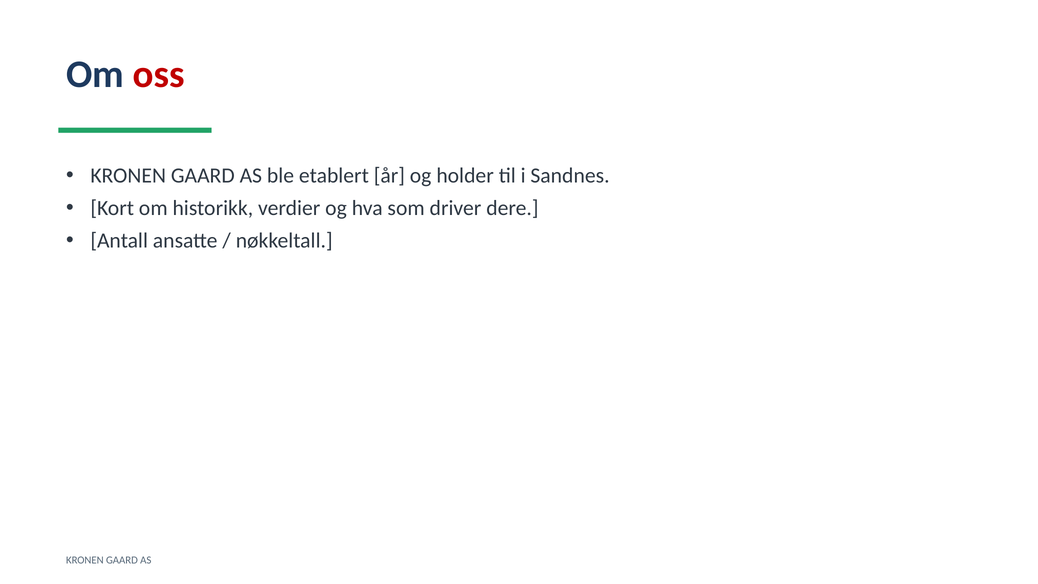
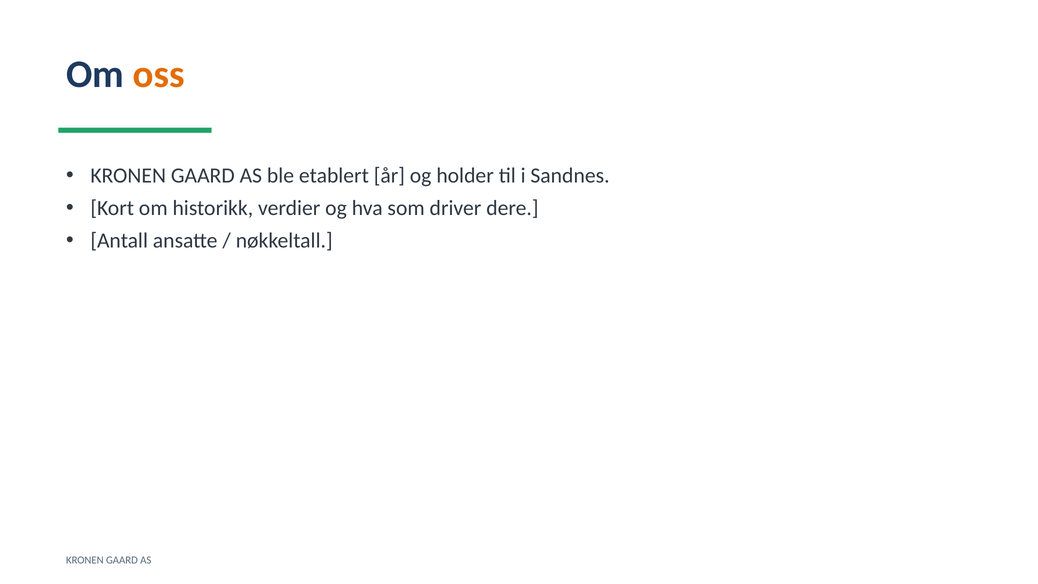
oss colour: red -> orange
